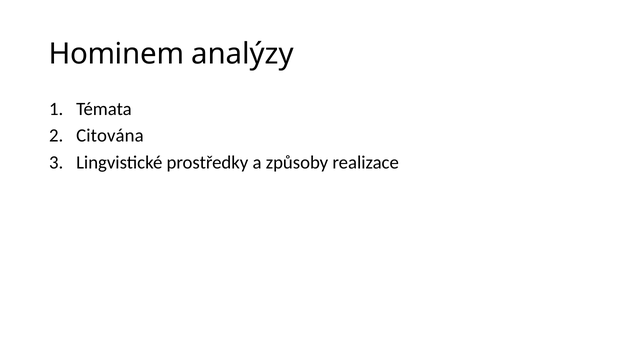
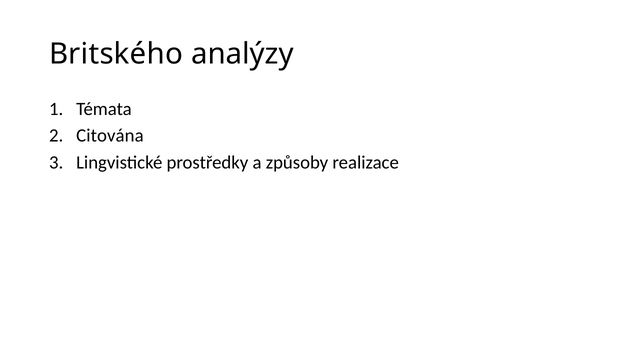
Hominem: Hominem -> Britského
